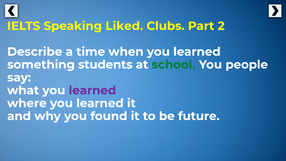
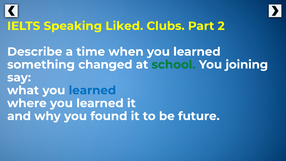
students: students -> changed
people: people -> joining
learned at (92, 90) colour: purple -> blue
